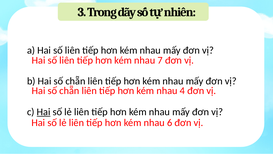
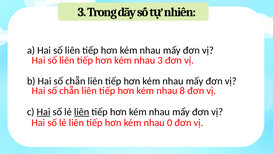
nhau 7: 7 -> 3
4: 4 -> 8
liên at (82, 112) underline: none -> present
6: 6 -> 0
